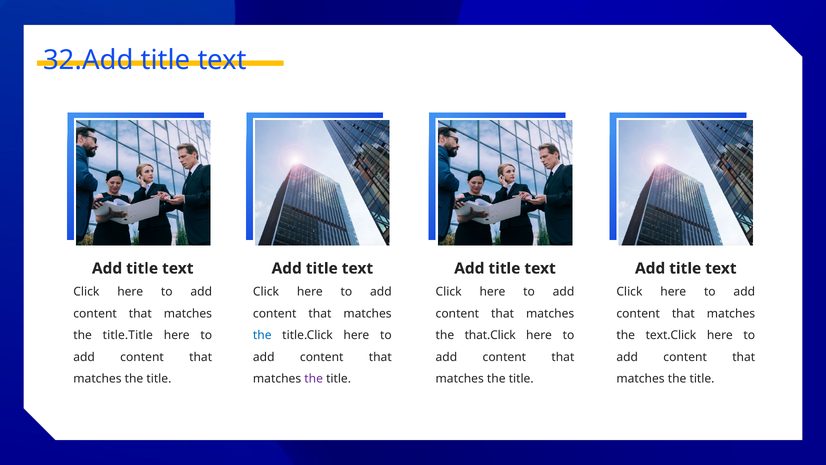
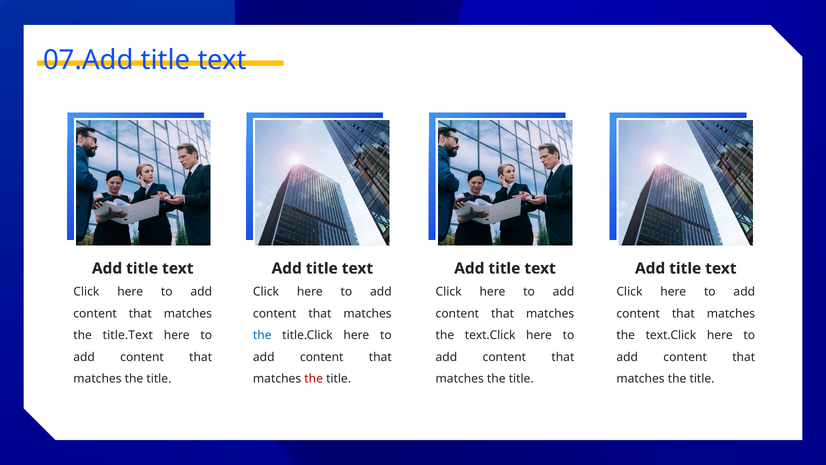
32.Add: 32.Add -> 07.Add
title.Title: title.Title -> title.Text
that.Click at (490, 335): that.Click -> text.Click
the at (314, 378) colour: purple -> red
